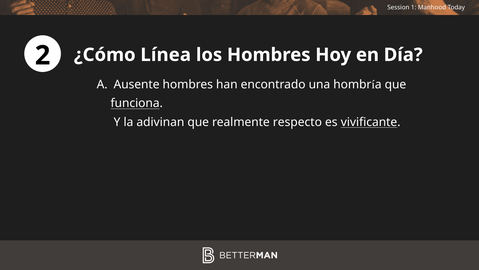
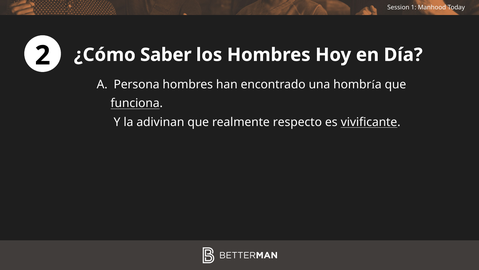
Línea: Línea -> Saber
Ausente: Ausente -> Persona
